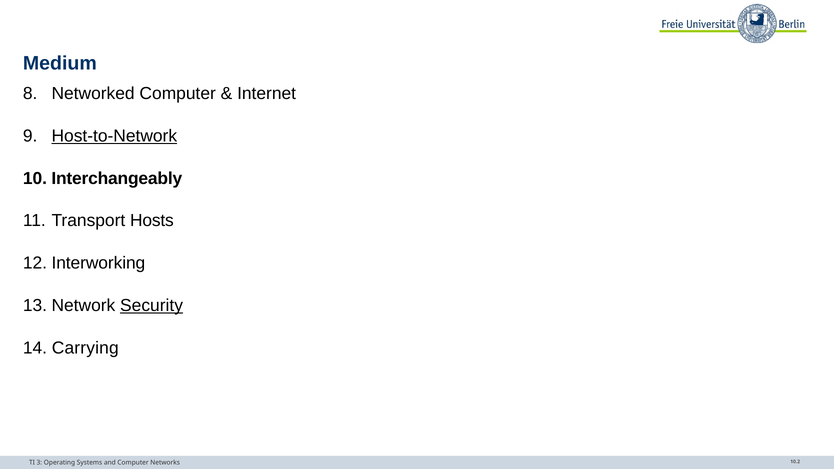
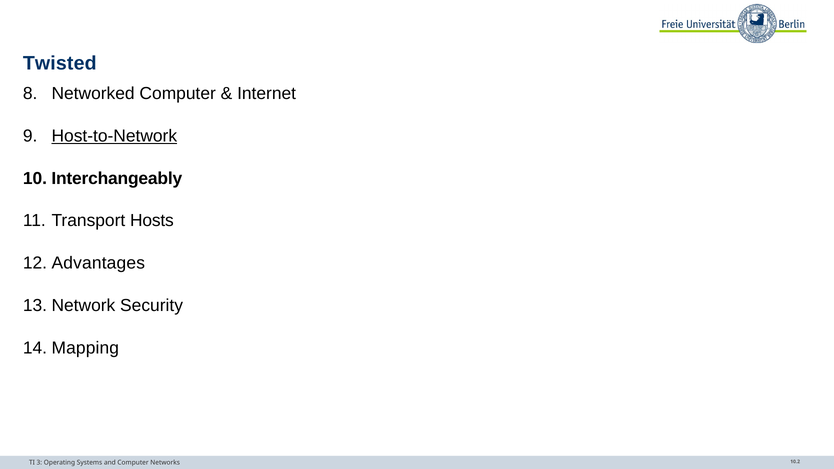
Medium: Medium -> Twisted
Interworking: Interworking -> Advantages
Security underline: present -> none
Carrying: Carrying -> Mapping
